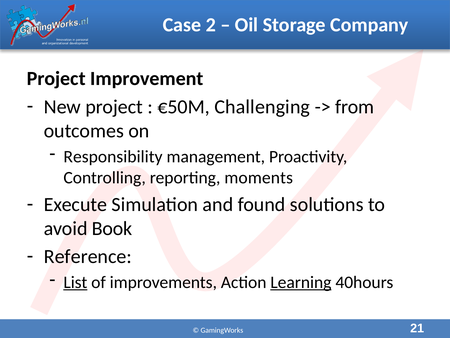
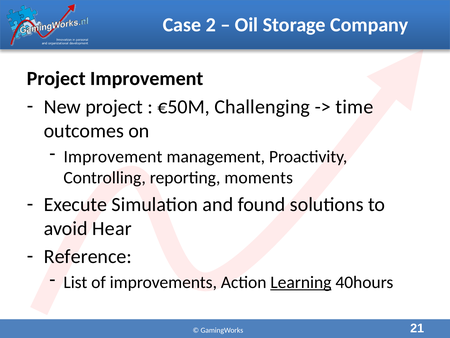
from: from -> time
Responsibility at (113, 156): Responsibility -> Improvement
Book: Book -> Hear
List underline: present -> none
